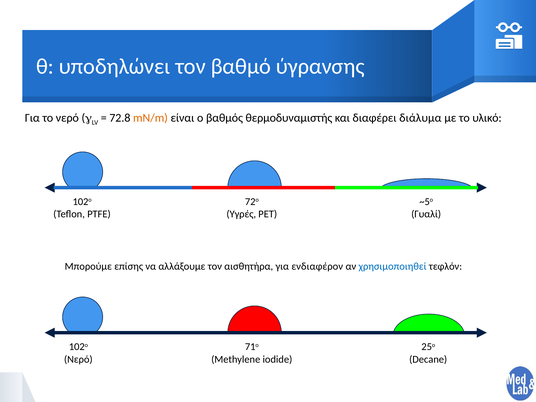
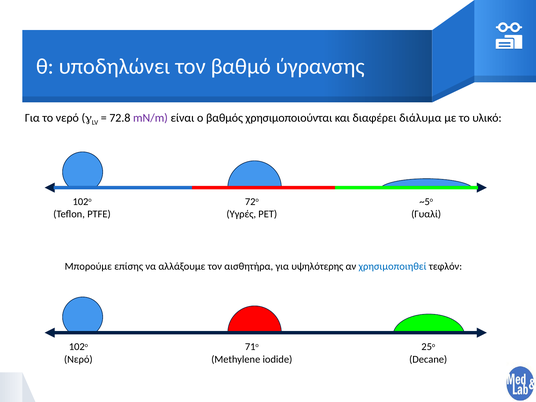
mN/m colour: orange -> purple
θερμοδυναμιστής: θερμοδυναμιστής -> χρησιμοποιούνται
ενδιαφέρον: ενδιαφέρον -> υψηλότερης
